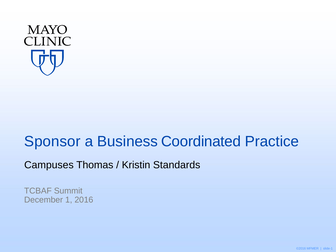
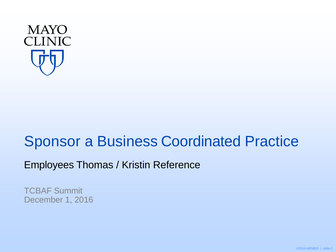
Campuses: Campuses -> Employees
Standards: Standards -> Reference
